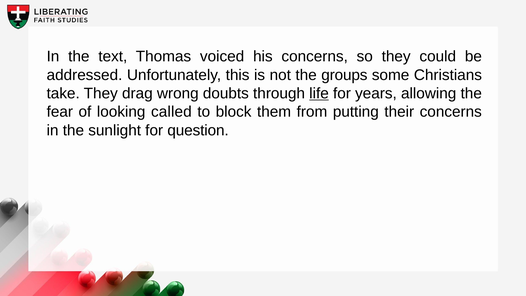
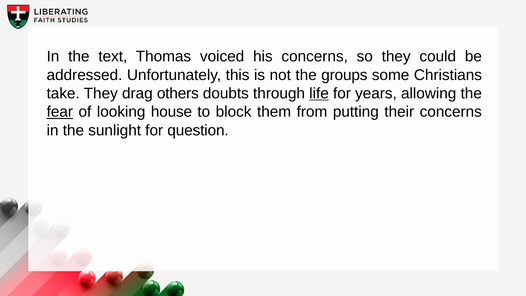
wrong: wrong -> others
fear underline: none -> present
called: called -> house
